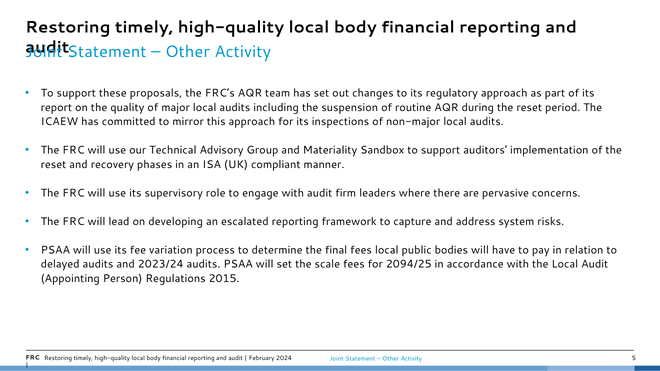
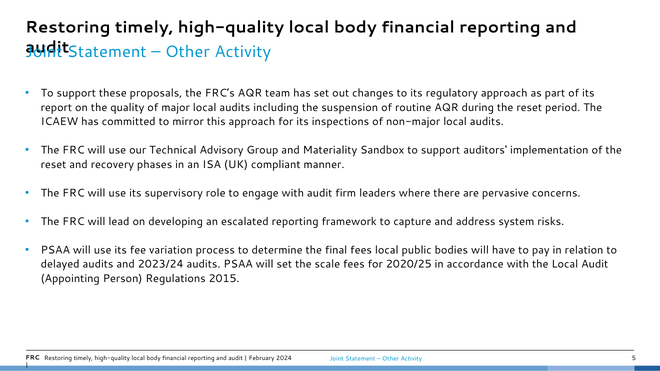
2094/25: 2094/25 -> 2020/25
